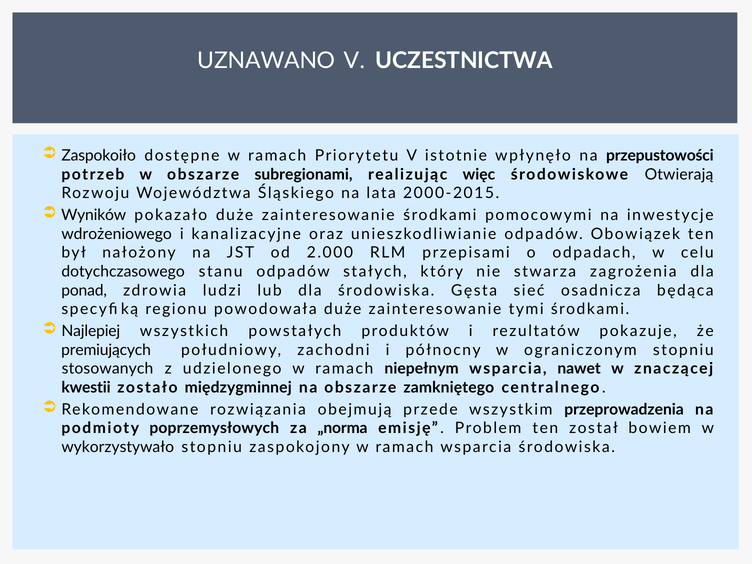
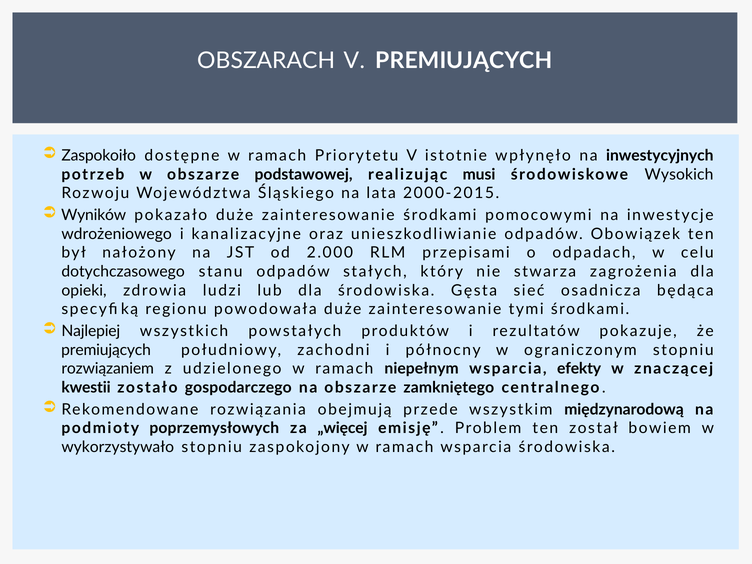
UZNAWANO: UZNAWANO -> OBSZARACH
V UCZESTNICTWA: UCZESTNICTWA -> PREMIUJĄCYCH
przepustowości: przepustowości -> inwestycyjnych
subregionami: subregionami -> podstawowej
więc: więc -> musi
Otwierają: Otwierają -> Wysokich
ponad: ponad -> opieki
stosowanych: stosowanych -> rozwiązaniem
nawet: nawet -> efekty
międzygminnej: międzygminnej -> gospodarczego
przeprowadzenia: przeprowadzenia -> międzynarodową
„norma: „norma -> „więcej
